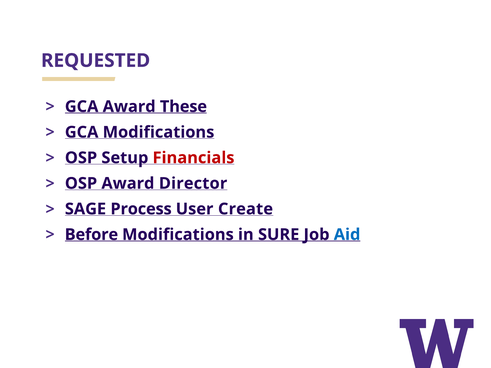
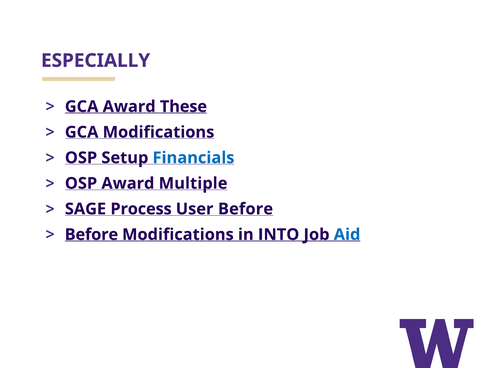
REQUESTED: REQUESTED -> ESPECIALLY
Financials colour: red -> blue
Director: Director -> Multiple
User Create: Create -> Before
SURE: SURE -> INTO
